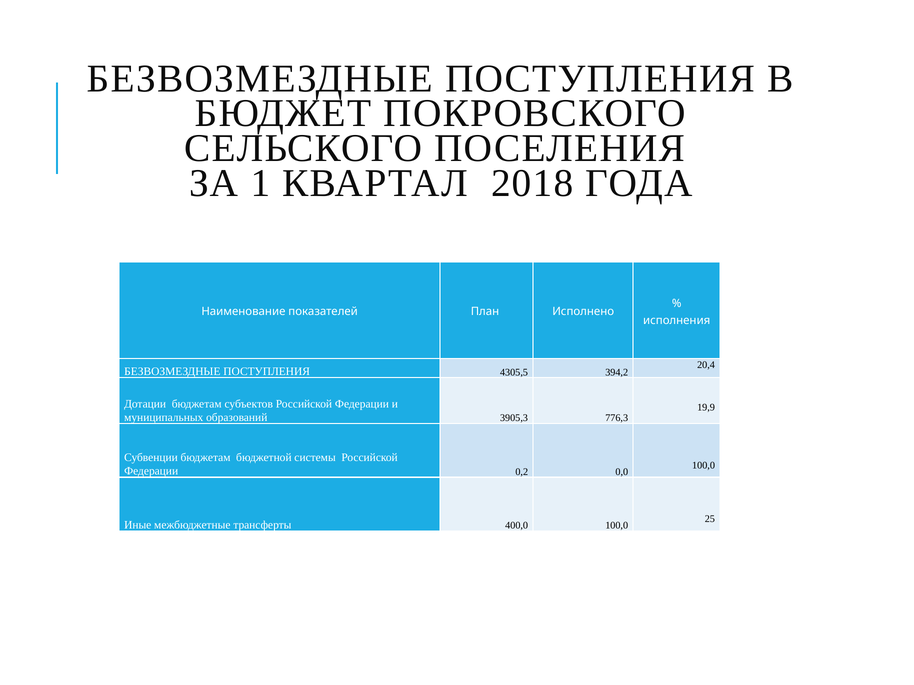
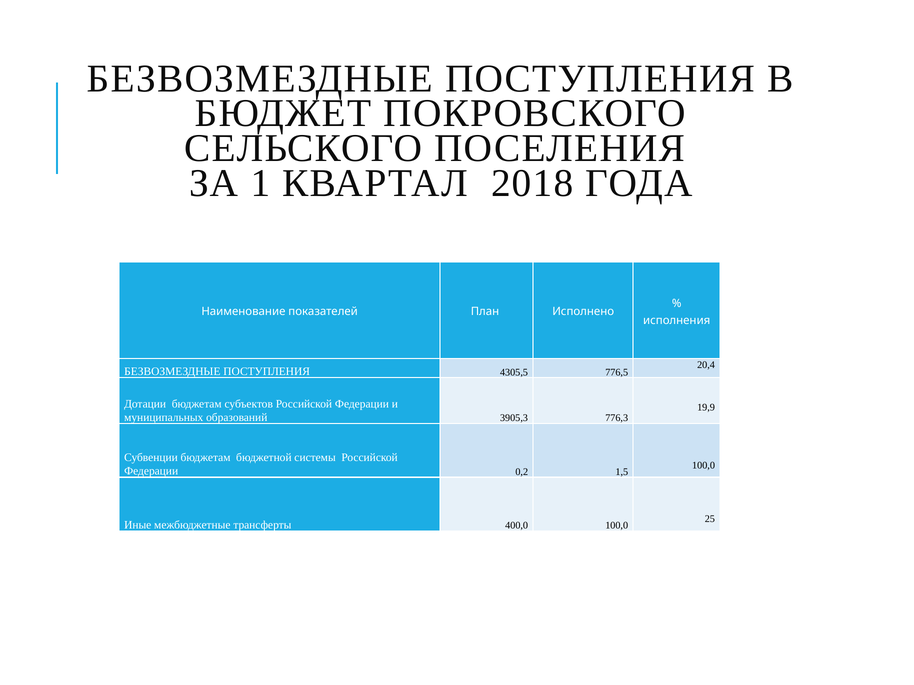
394,2: 394,2 -> 776,5
0,0: 0,0 -> 1,5
